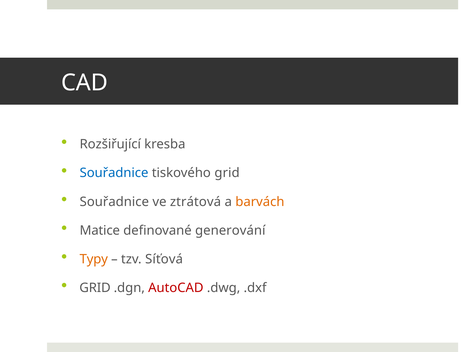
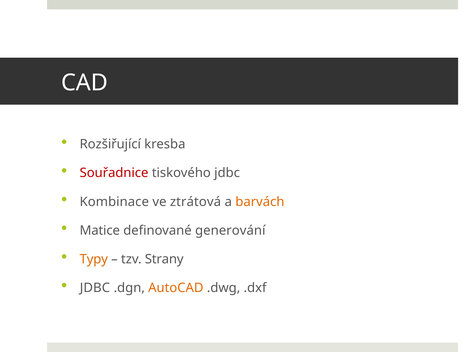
Souřadnice at (114, 173) colour: blue -> red
tiskového grid: grid -> jdbc
Souřadnice at (114, 202): Souřadnice -> Kombinace
Síťová: Síťová -> Strany
GRID at (95, 288): GRID -> JDBC
AutoCAD colour: red -> orange
